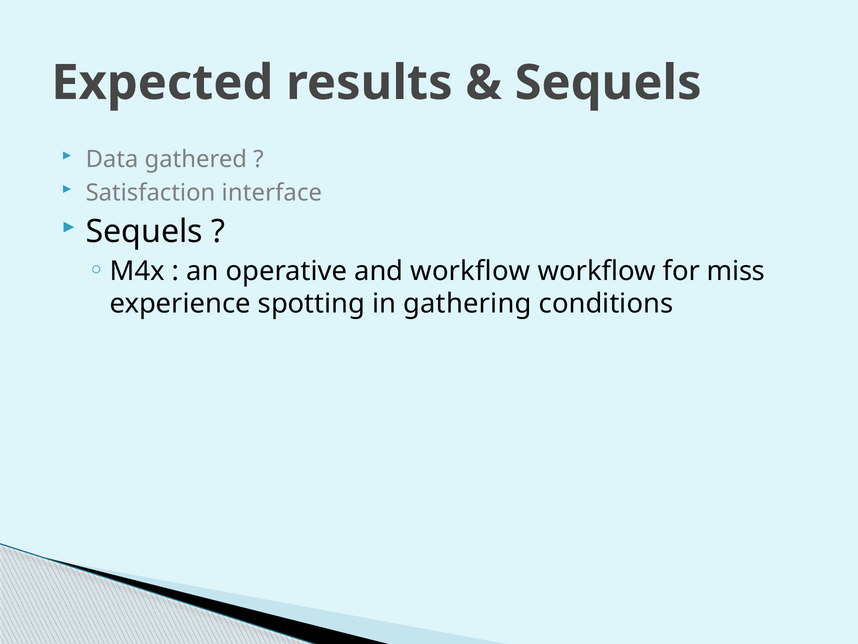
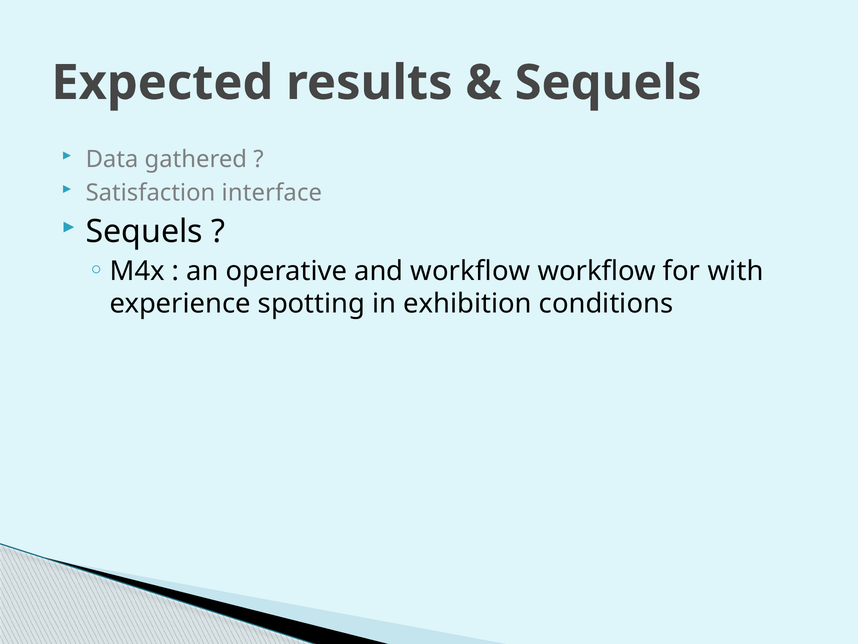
miss: miss -> with
gathering: gathering -> exhibition
